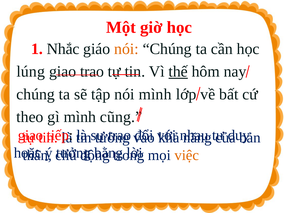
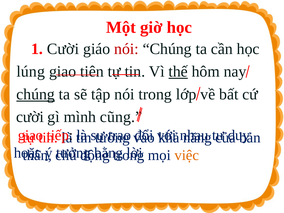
1 Nhắc: Nhắc -> Cười
nói at (126, 49) colour: orange -> red
giao trao: trao -> tiên
chúng at (36, 94) underline: none -> present
nói mình: mình -> trong
theo at (30, 117): theo -> cười
